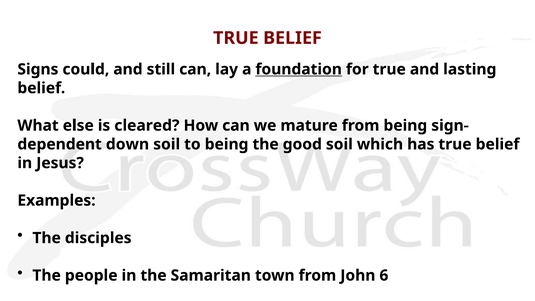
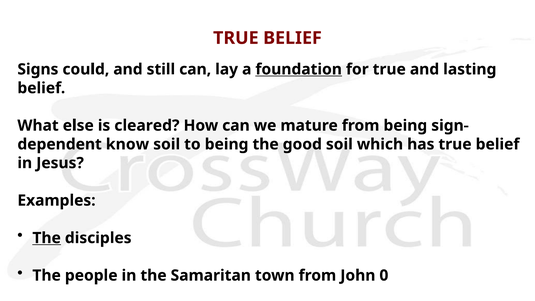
down: down -> know
The at (47, 238) underline: none -> present
6: 6 -> 0
